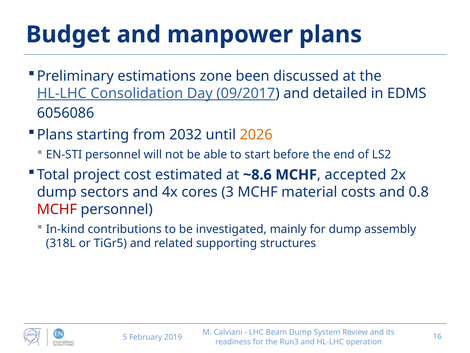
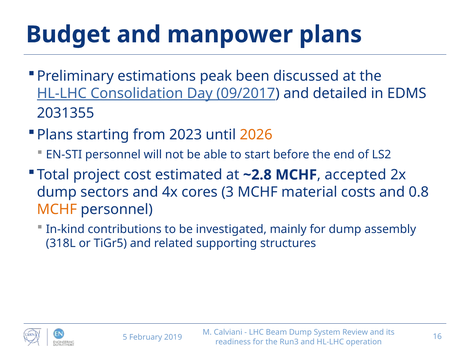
zone: zone -> peak
6056086: 6056086 -> 2031355
2032: 2032 -> 2023
~8.6: ~8.6 -> ~2.8
MCHF at (57, 209) colour: red -> orange
